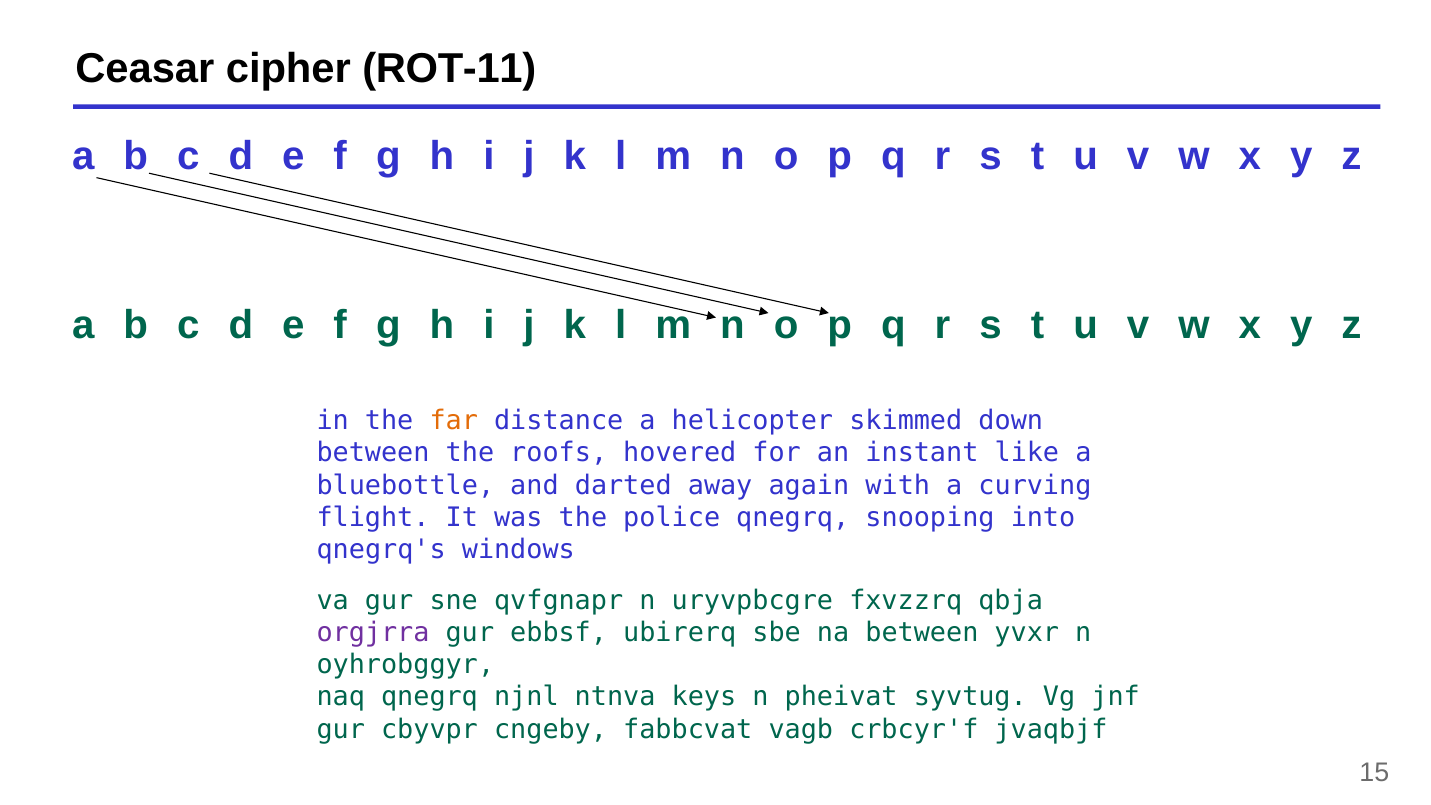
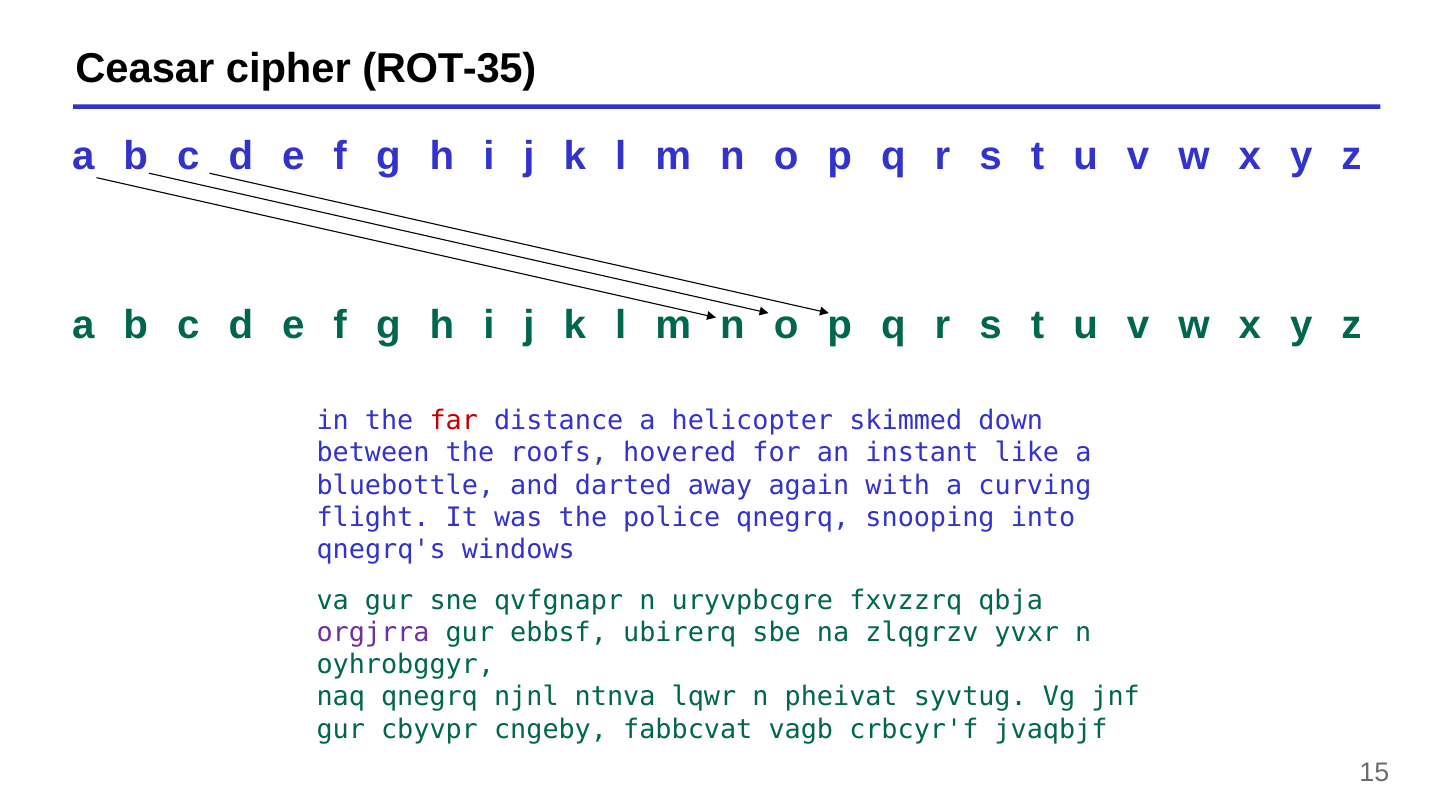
ROT-11: ROT-11 -> ROT-35
far colour: orange -> red
na between: between -> zlqgrzv
keys: keys -> lqwr
